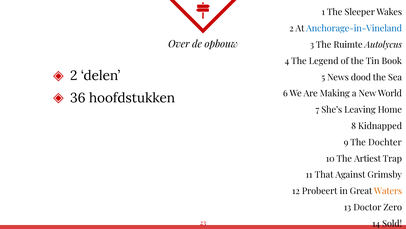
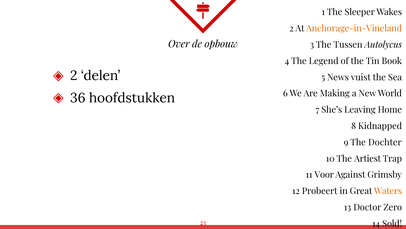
Anchorage-in-Vineland colour: blue -> orange
Ruimte: Ruimte -> Tussen
dood: dood -> vuist
11 That: That -> Voor
